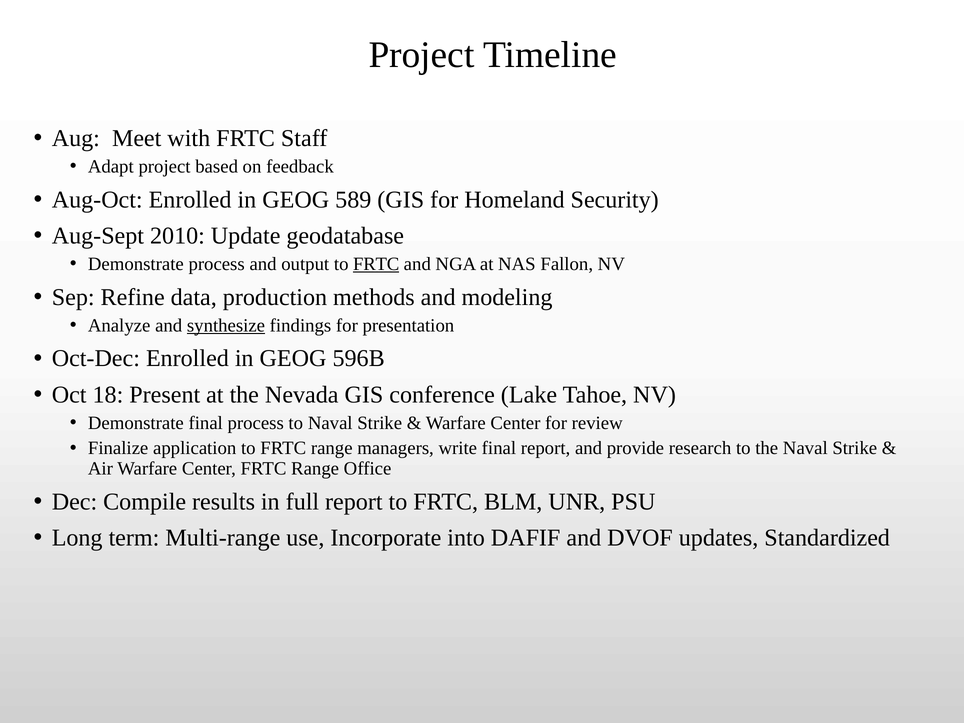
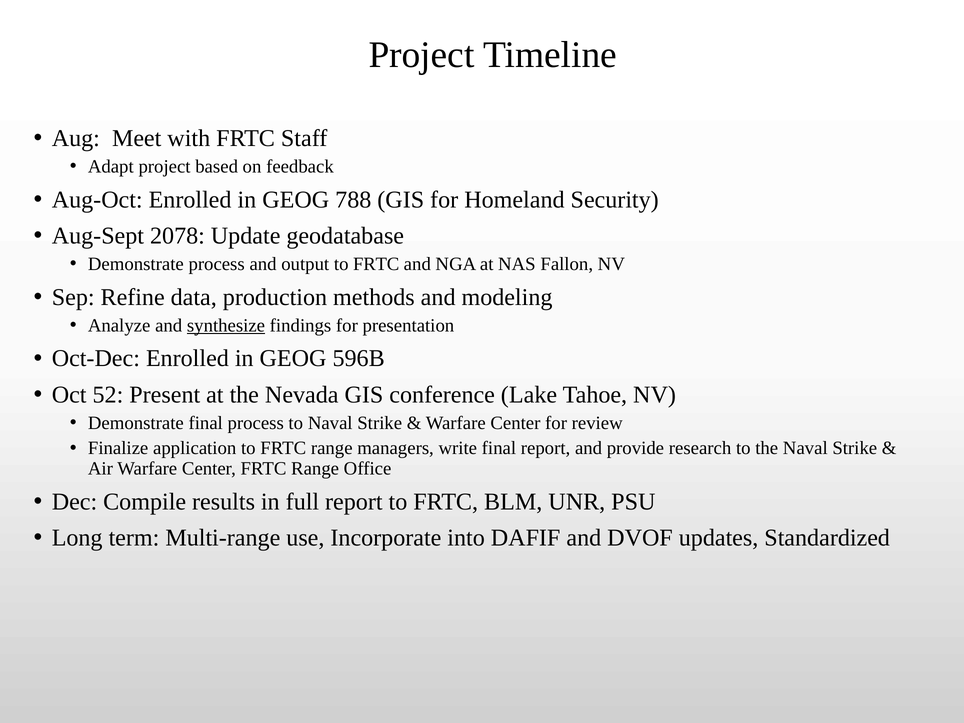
589: 589 -> 788
2010: 2010 -> 2078
FRTC at (376, 264) underline: present -> none
18: 18 -> 52
